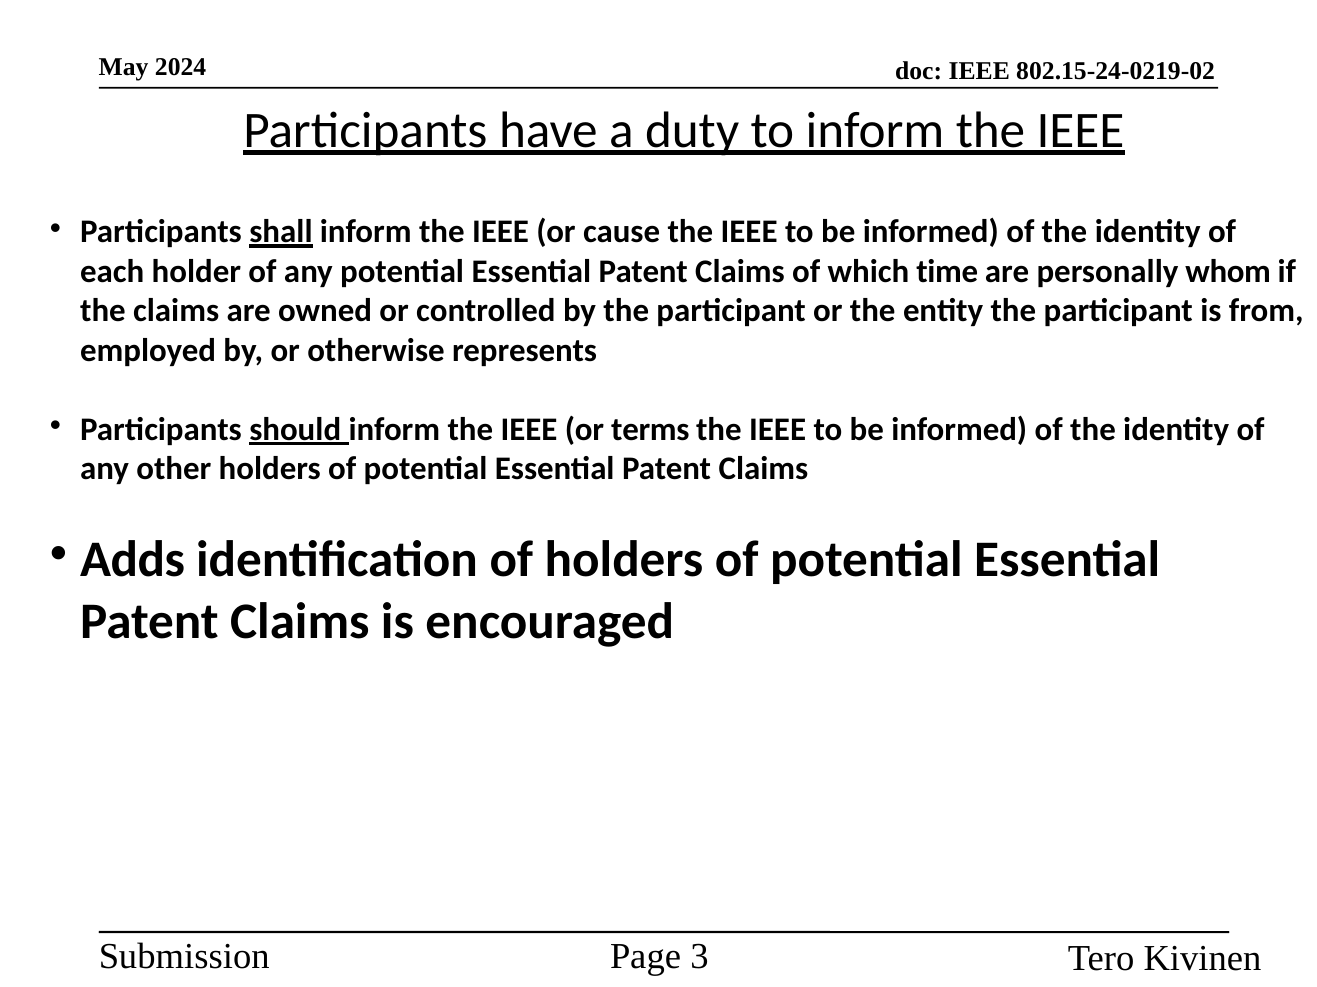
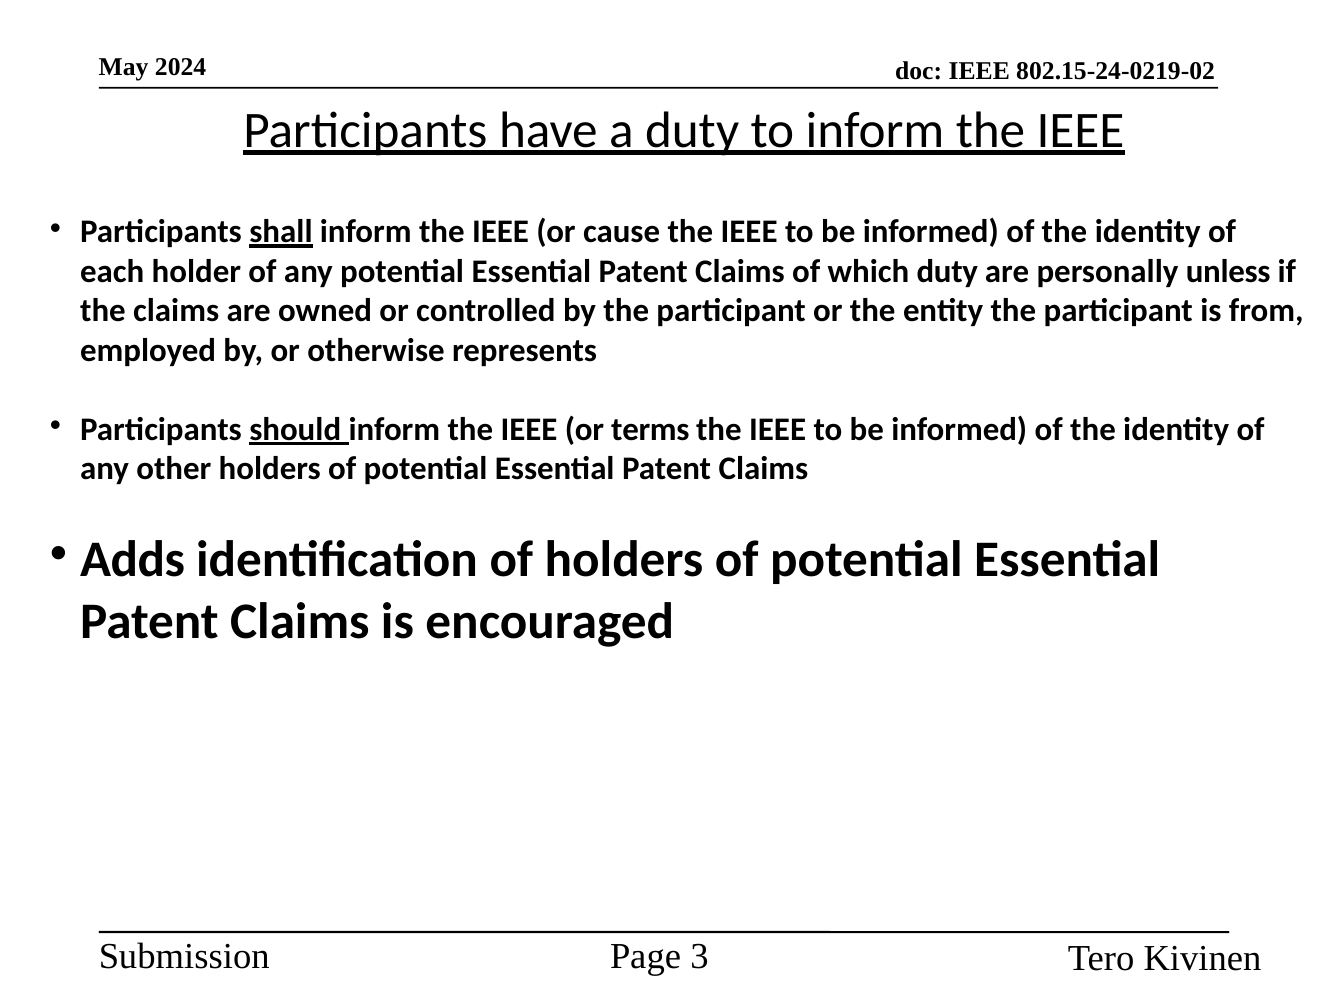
which time: time -> duty
whom: whom -> unless
